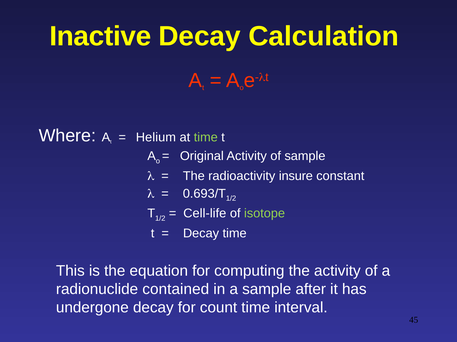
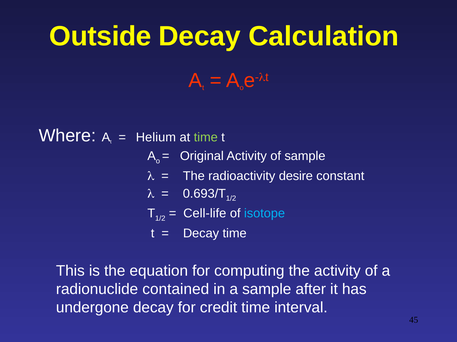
Inactive: Inactive -> Outside
insure: insure -> desire
isotope colour: light green -> light blue
count: count -> credit
